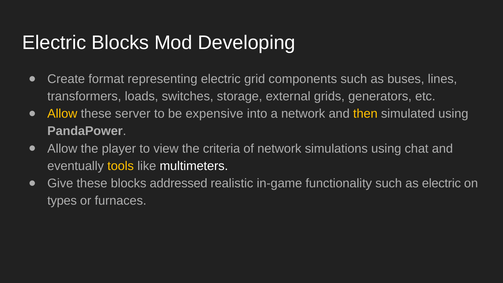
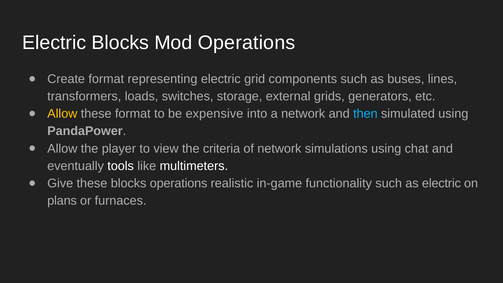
Mod Developing: Developing -> Operations
these server: server -> format
then colour: yellow -> light blue
tools colour: yellow -> white
blocks addressed: addressed -> operations
types: types -> plans
